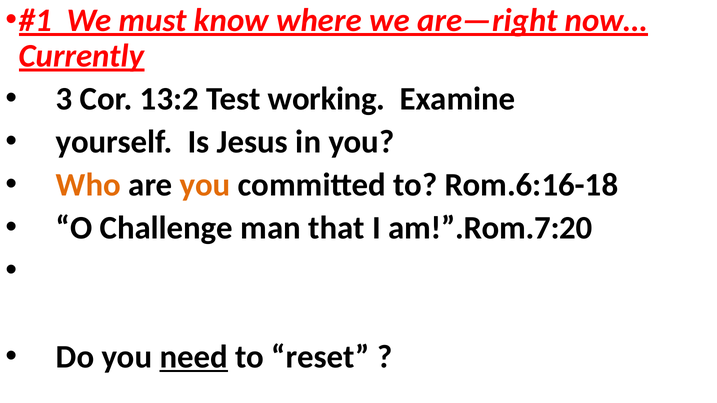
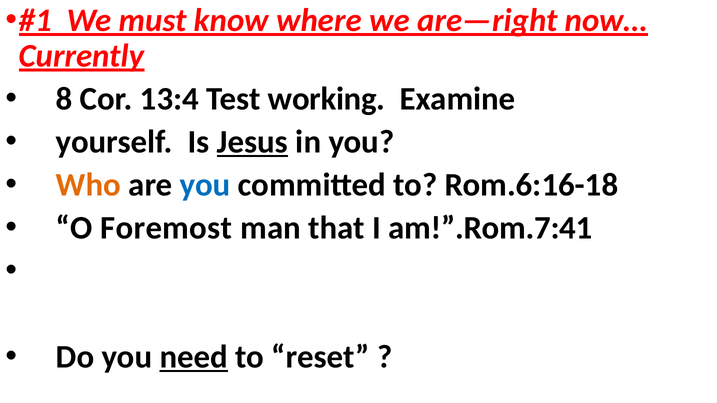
3: 3 -> 8
13:2: 13:2 -> 13:4
Jesus underline: none -> present
you at (205, 185) colour: orange -> blue
Challenge: Challenge -> Foremost
am!”.Rom.7:20: am!”.Rom.7:20 -> am!”.Rom.7:41
